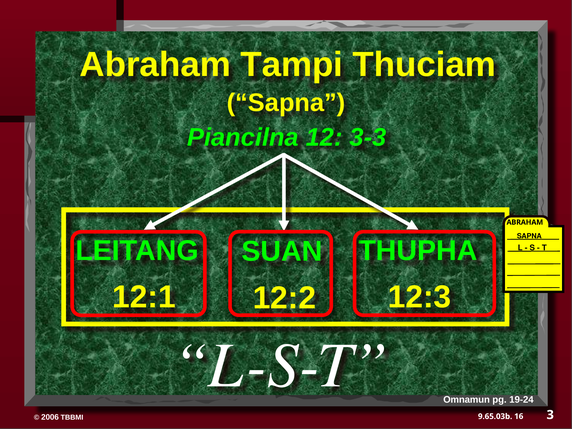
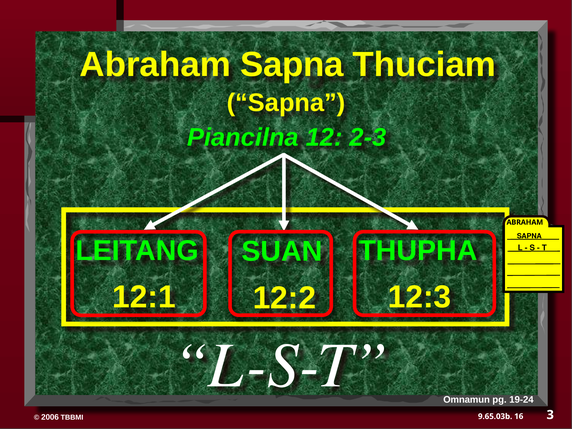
Abraham Tampi: Tampi -> Sapna
3-3: 3-3 -> 2-3
